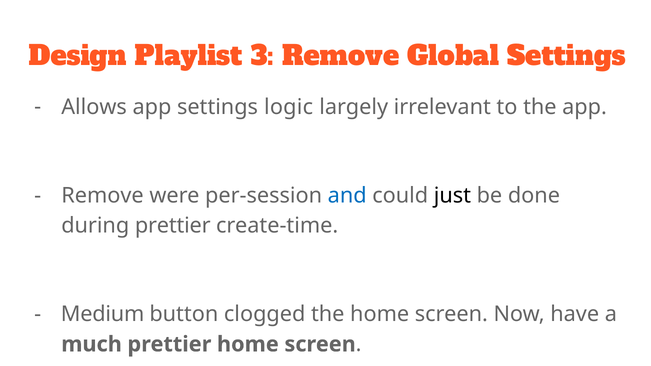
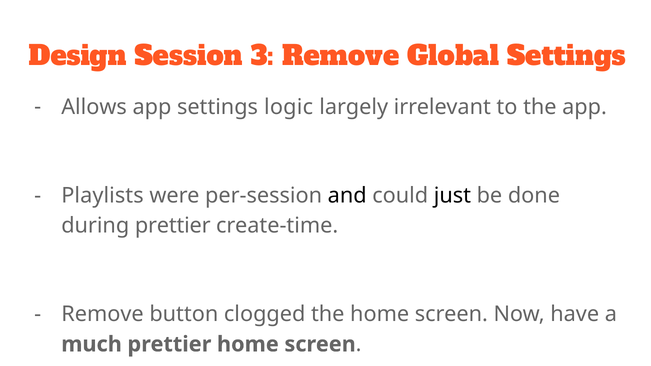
Playlist: Playlist -> Session
Remove at (102, 196): Remove -> Playlists
and colour: blue -> black
Medium at (103, 314): Medium -> Remove
